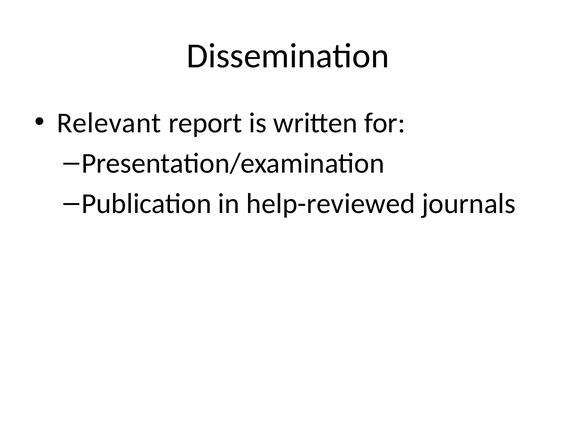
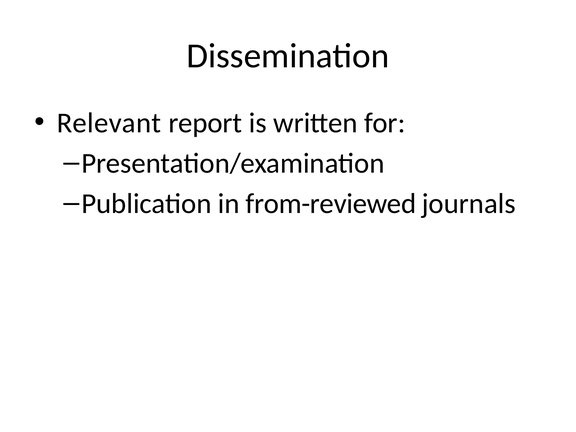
help-reviewed: help-reviewed -> from-reviewed
